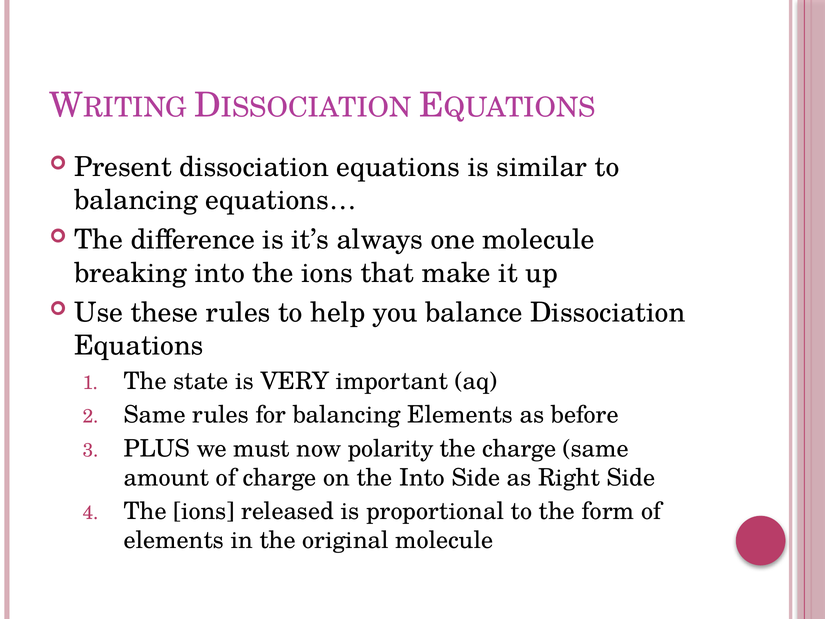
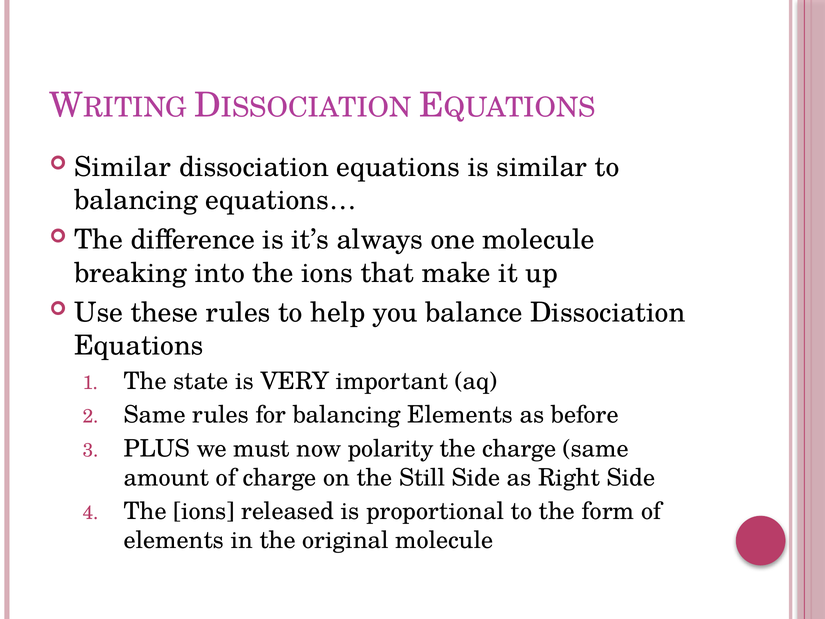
Present at (123, 167): Present -> Similar
the Into: Into -> Still
